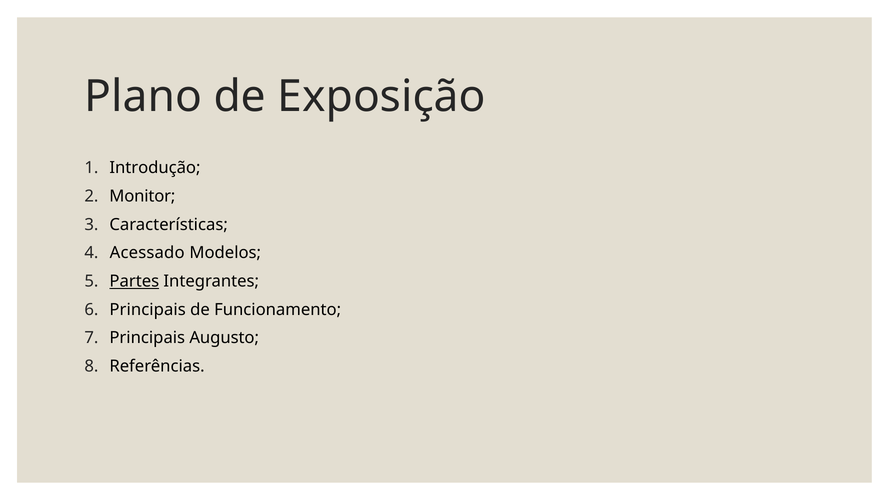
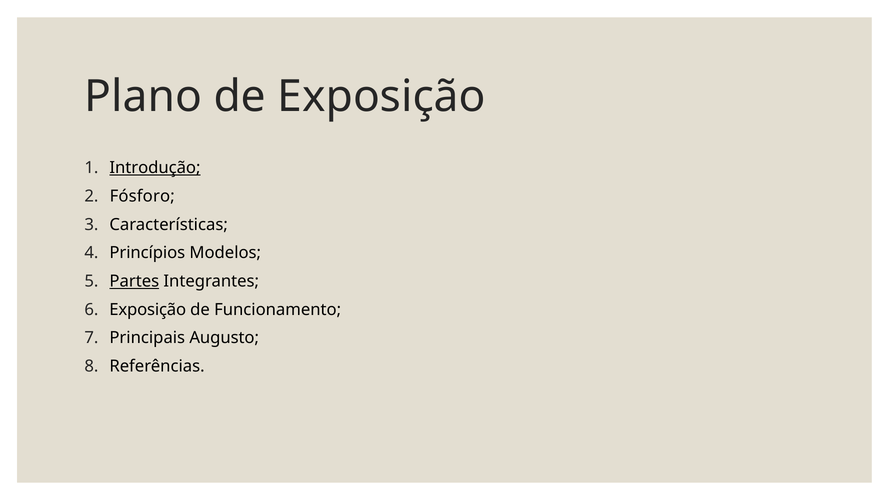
Introdução underline: none -> present
Monitor: Monitor -> Fósforo
Acessado: Acessado -> Princípios
Principais at (148, 310): Principais -> Exposição
